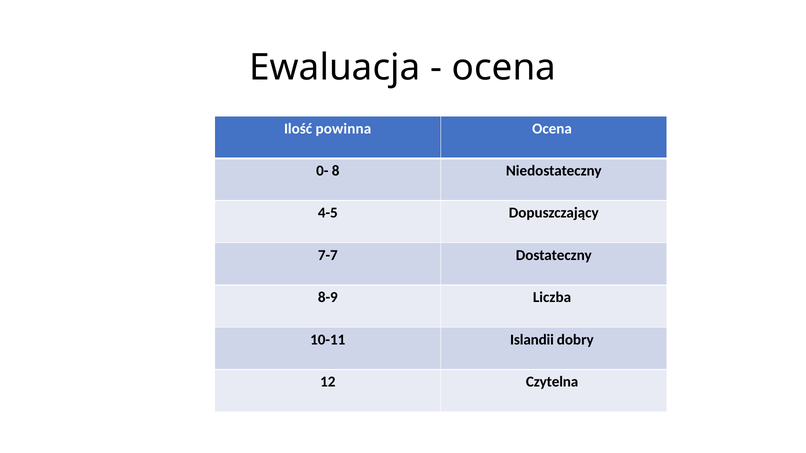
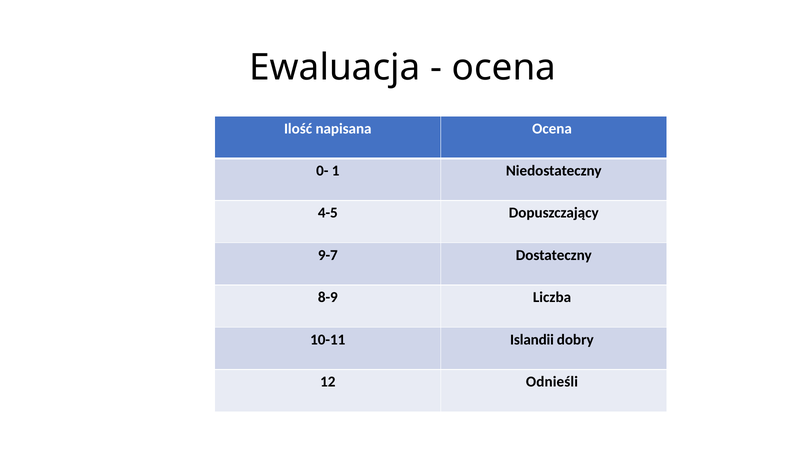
powinna: powinna -> napisana
8: 8 -> 1
7-7: 7-7 -> 9-7
Czytelna: Czytelna -> Odnieśli
